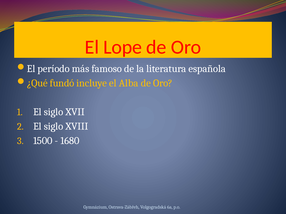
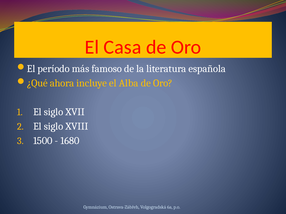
Lope: Lope -> Casa
fundó: fundó -> ahora
